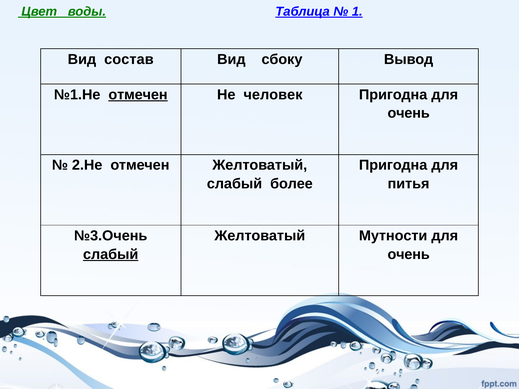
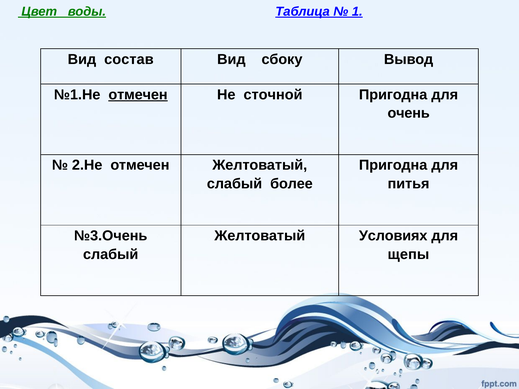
человек: человек -> сточной
Мутности: Мутности -> Условиях
слабый at (111, 254) underline: present -> none
очень at (409, 254): очень -> щепы
